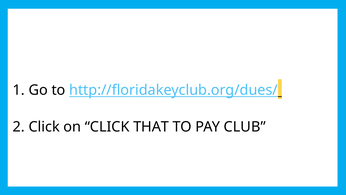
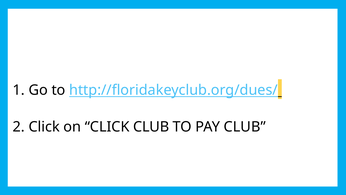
CLICK THAT: THAT -> CLUB
